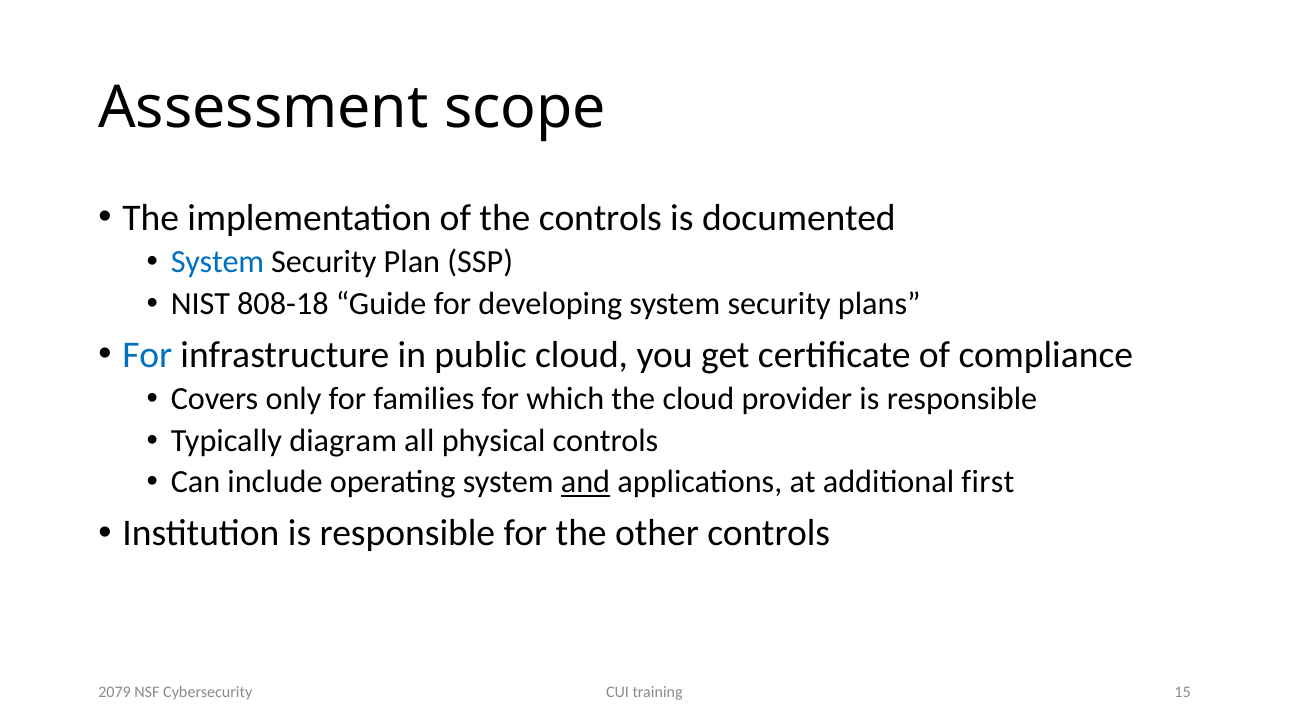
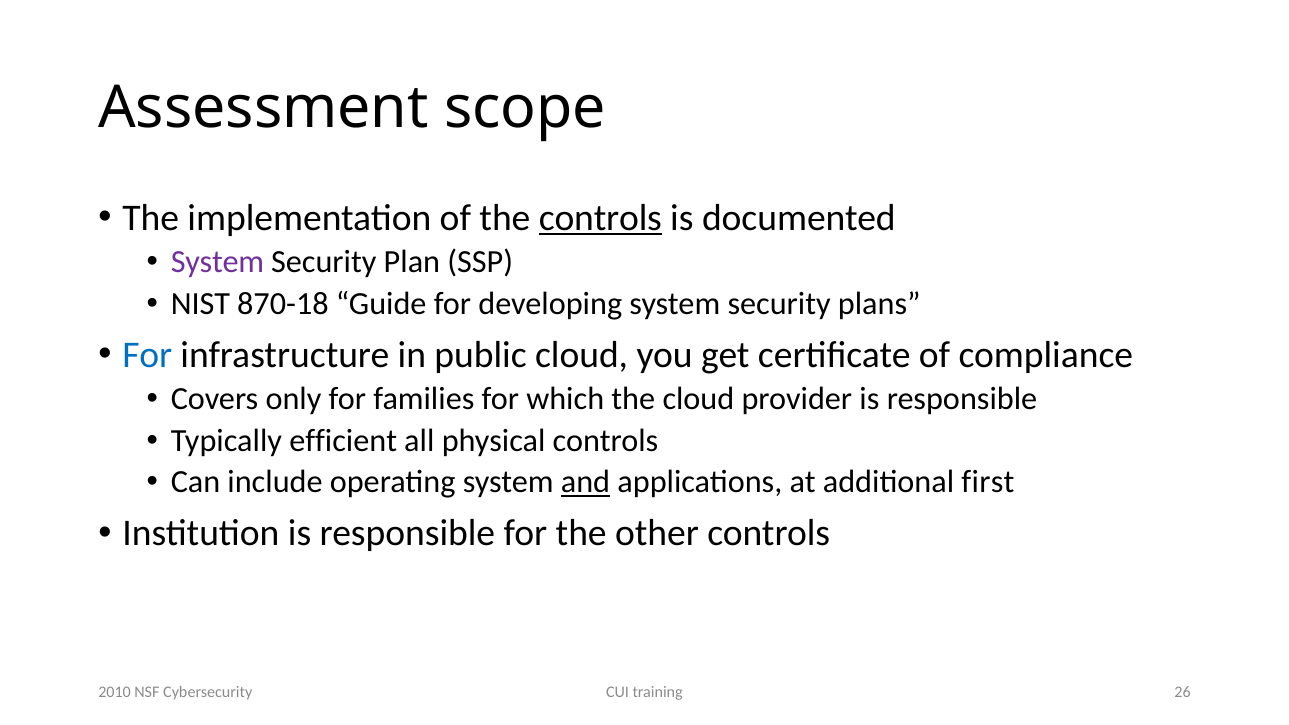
controls at (600, 218) underline: none -> present
System at (217, 262) colour: blue -> purple
808-18: 808-18 -> 870-18
diagram: diagram -> efficient
15: 15 -> 26
2079: 2079 -> 2010
